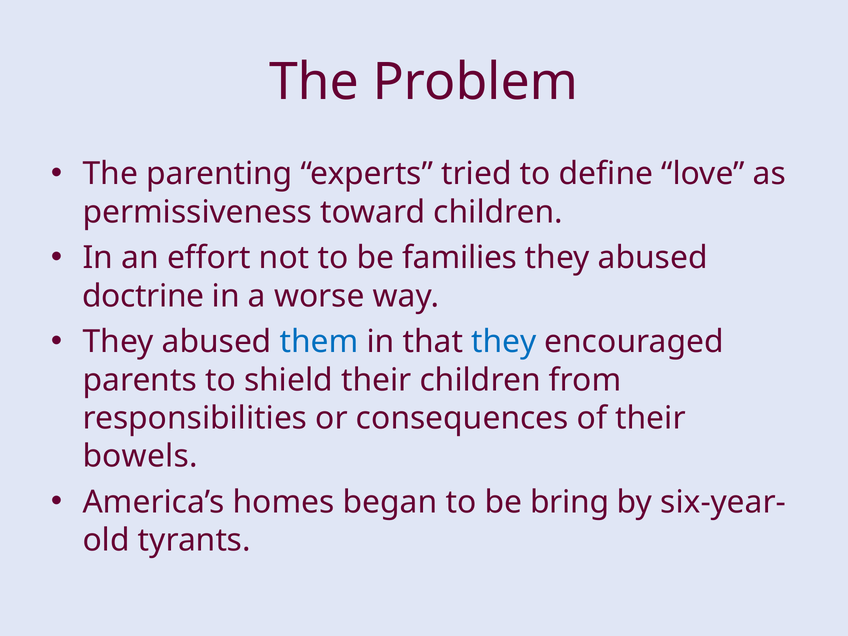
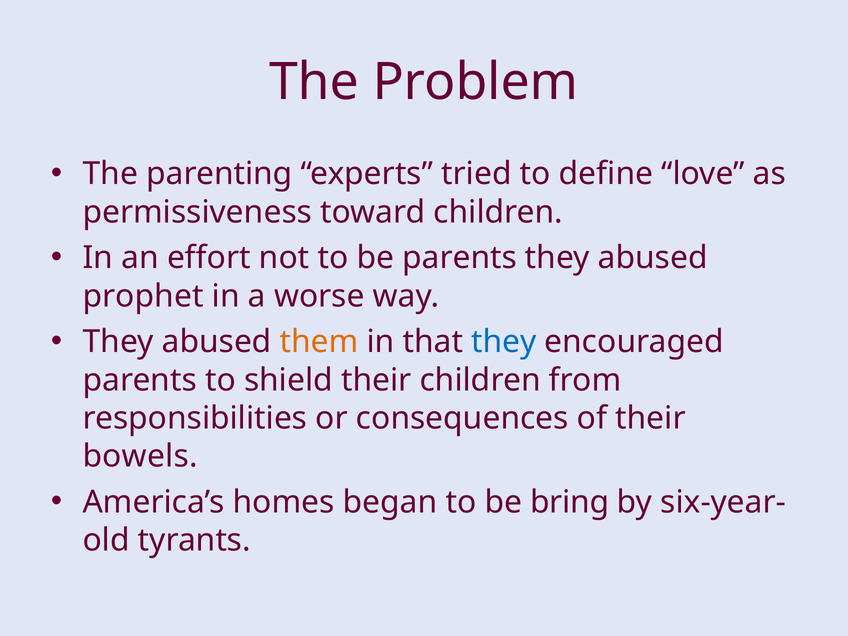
be families: families -> parents
doctrine: doctrine -> prophet
them colour: blue -> orange
